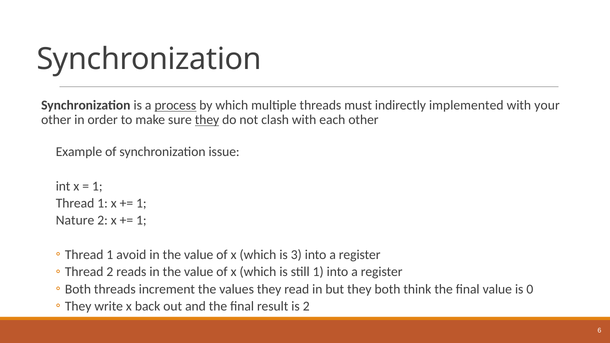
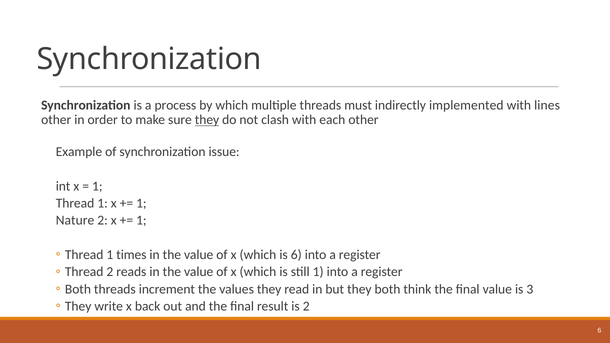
process underline: present -> none
your: your -> lines
avoid: avoid -> times
is 3: 3 -> 6
0: 0 -> 3
